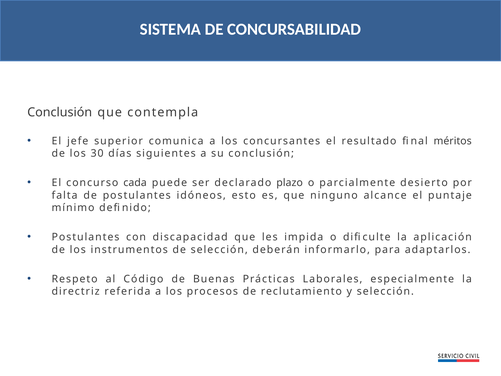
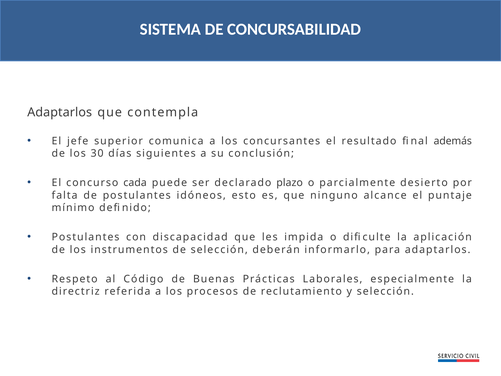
Conclusión at (60, 112): Conclusión -> Adaptarlos
méritos: méritos -> además
